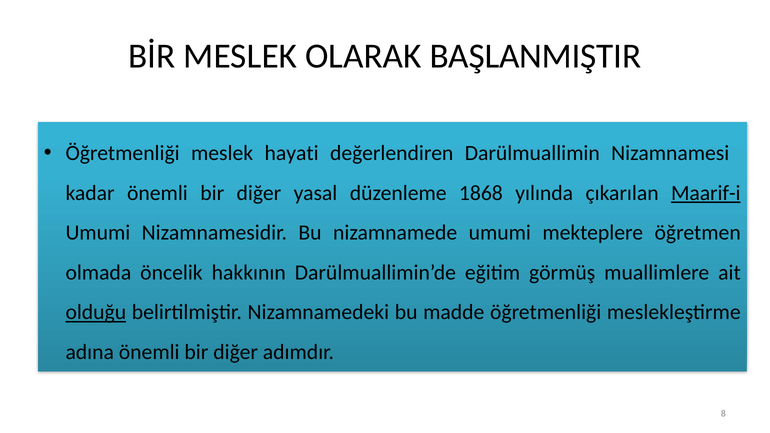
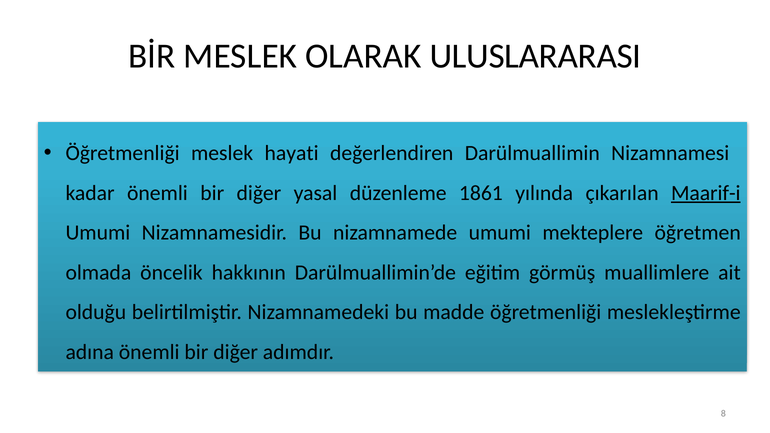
BAŞLANMIŞTIR: BAŞLANMIŞTIR -> ULUSLARARASI
1868: 1868 -> 1861
olduğu underline: present -> none
